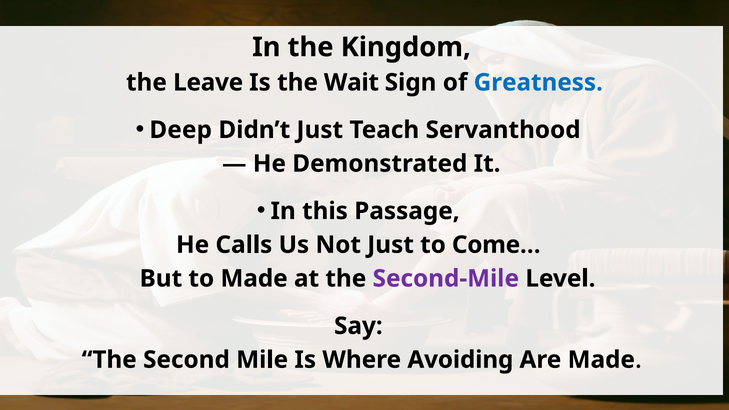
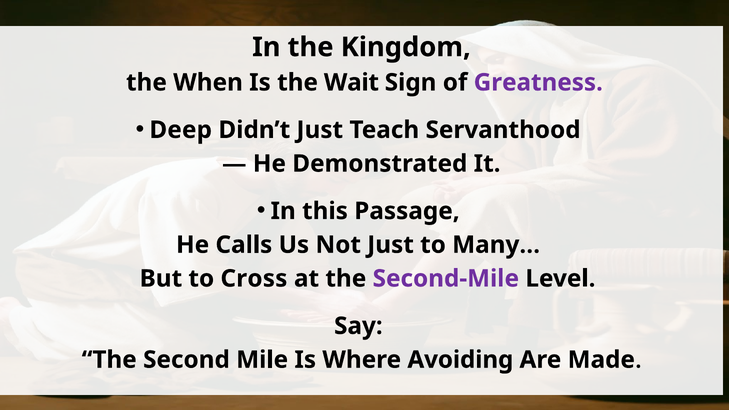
Leave: Leave -> When
Greatness colour: blue -> purple
Come…: Come… -> Many…
to Made: Made -> Cross
